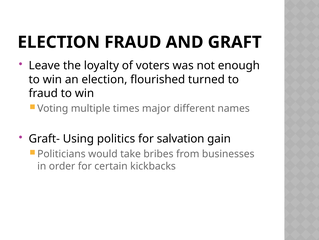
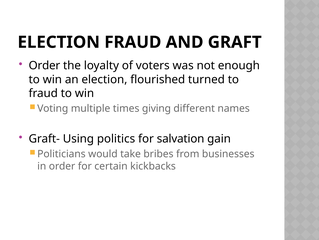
Leave at (44, 65): Leave -> Order
major: major -> giving
